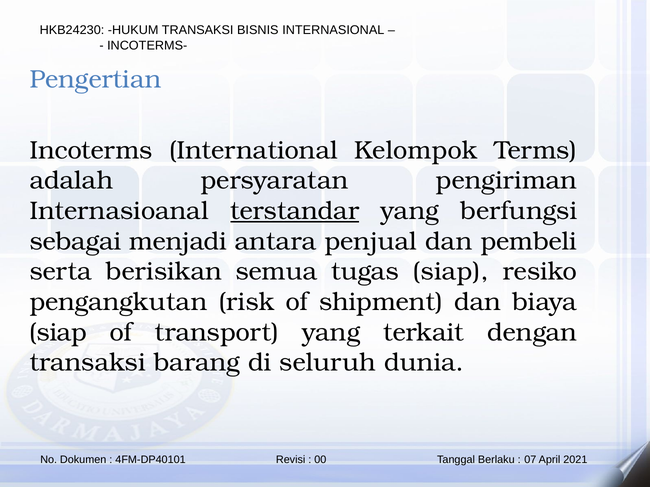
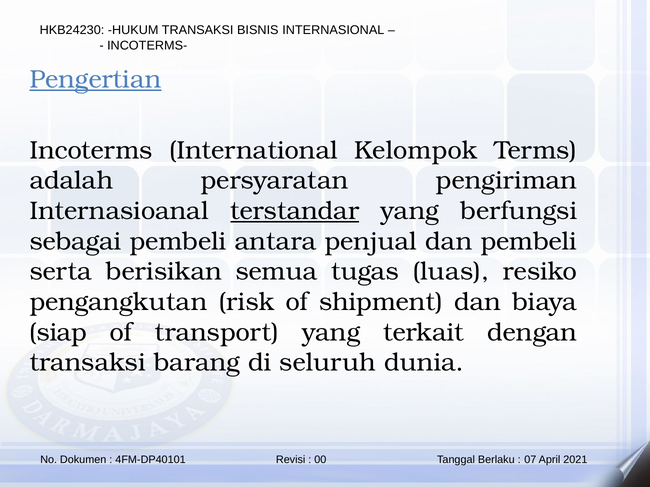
Pengertian underline: none -> present
sebagai menjadi: menjadi -> pembeli
tugas siap: siap -> luas
